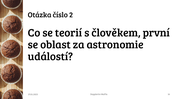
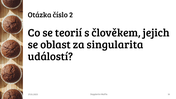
první: první -> jejich
astronomie: astronomie -> singularita
